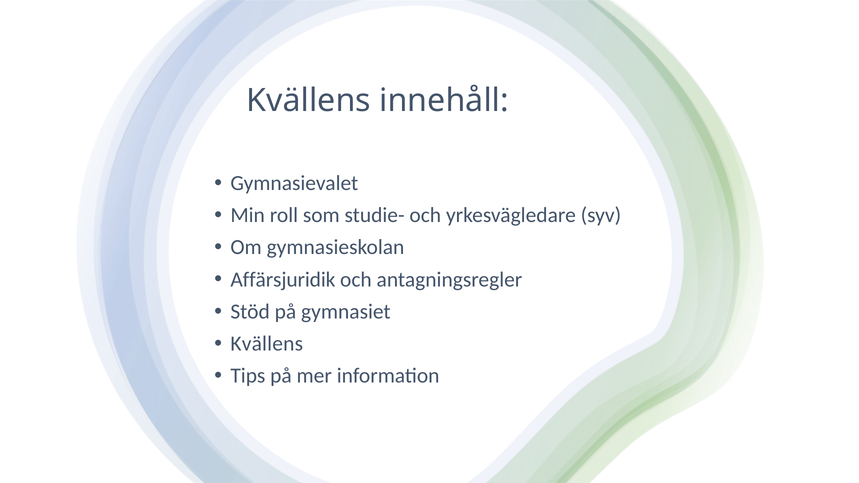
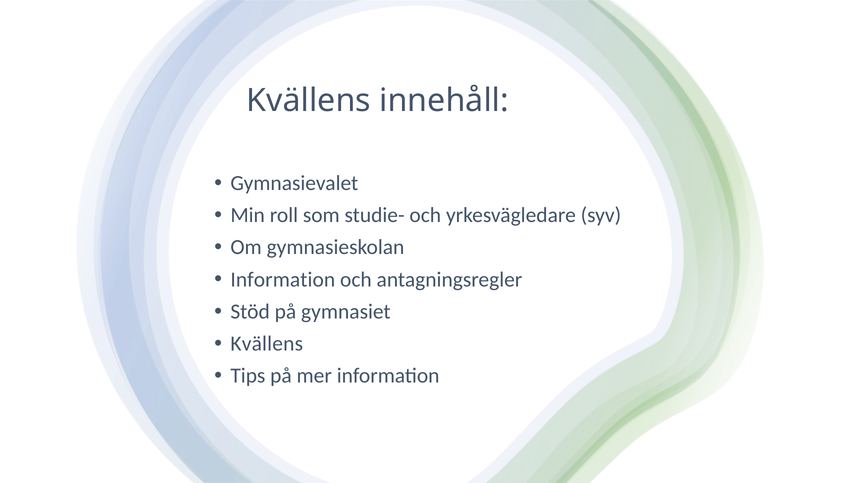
Affärsjuridik at (283, 280): Affärsjuridik -> Information
